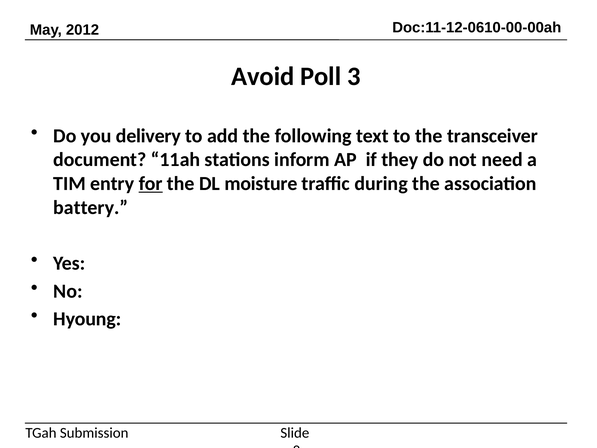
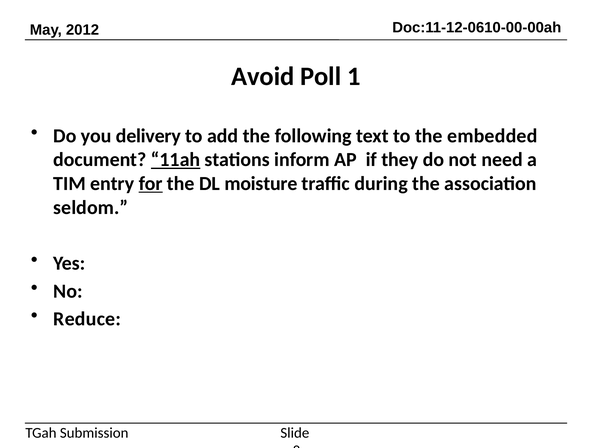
3: 3 -> 1
transceiver: transceiver -> embedded
11ah underline: none -> present
battery: battery -> seldom
Hyoung: Hyoung -> Reduce
